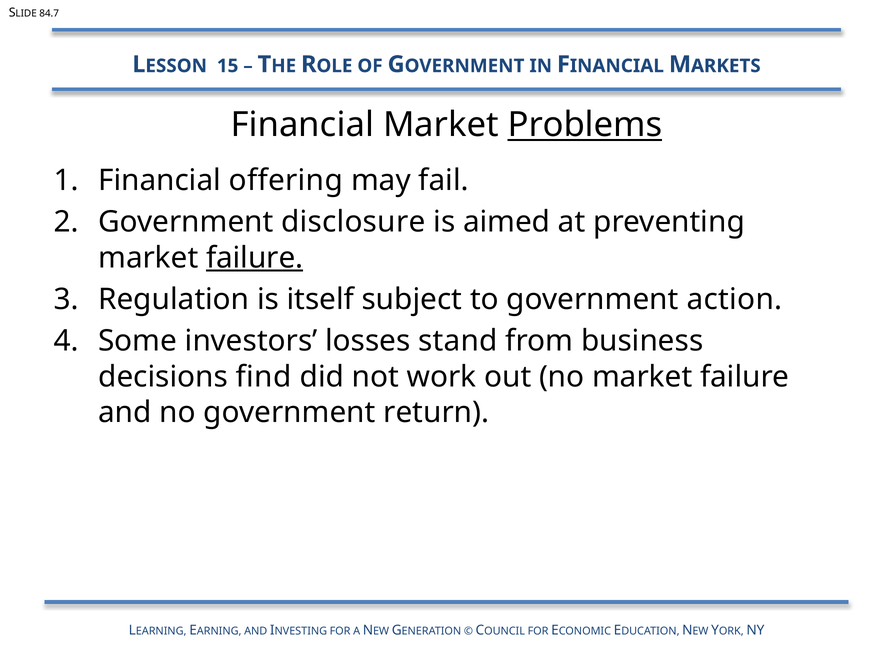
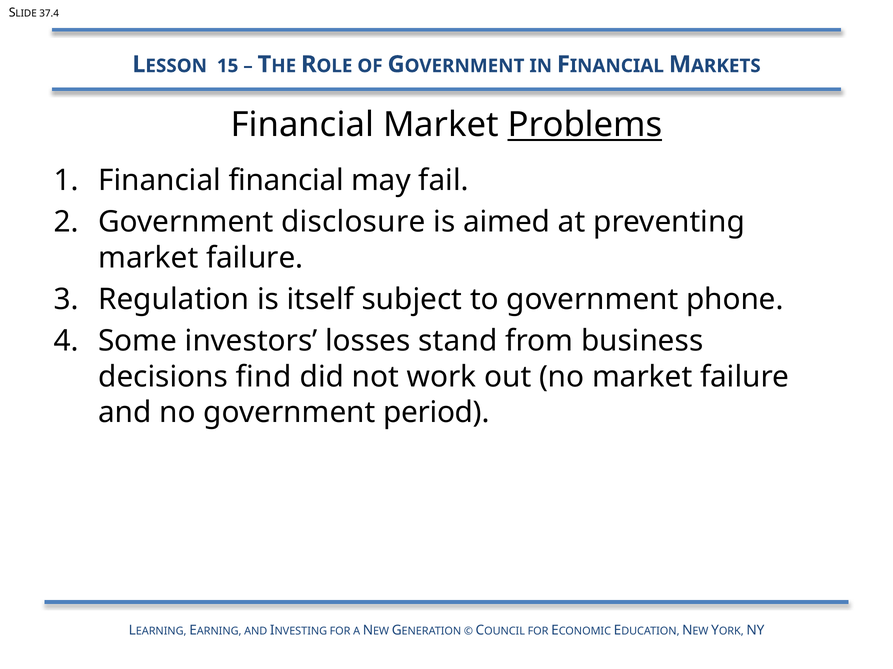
84.7: 84.7 -> 37.4
Financial offering: offering -> financial
failure at (255, 258) underline: present -> none
action: action -> phone
return: return -> period
